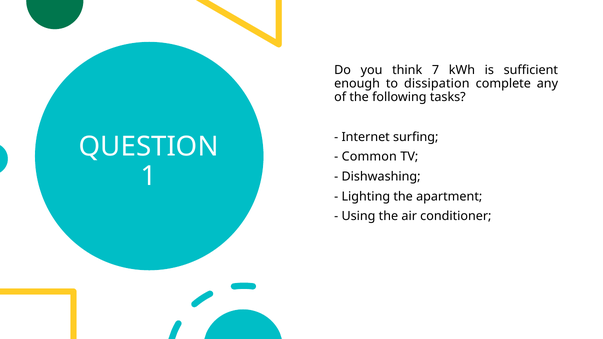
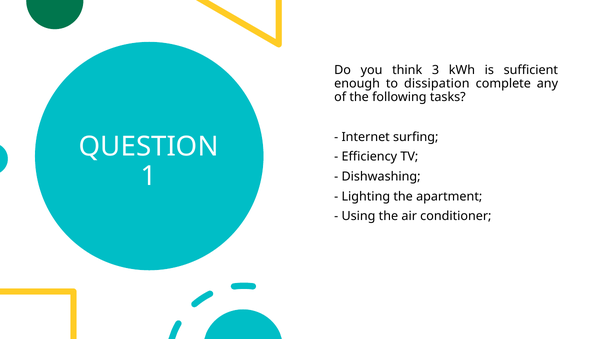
7: 7 -> 3
Common: Common -> Efficiency
